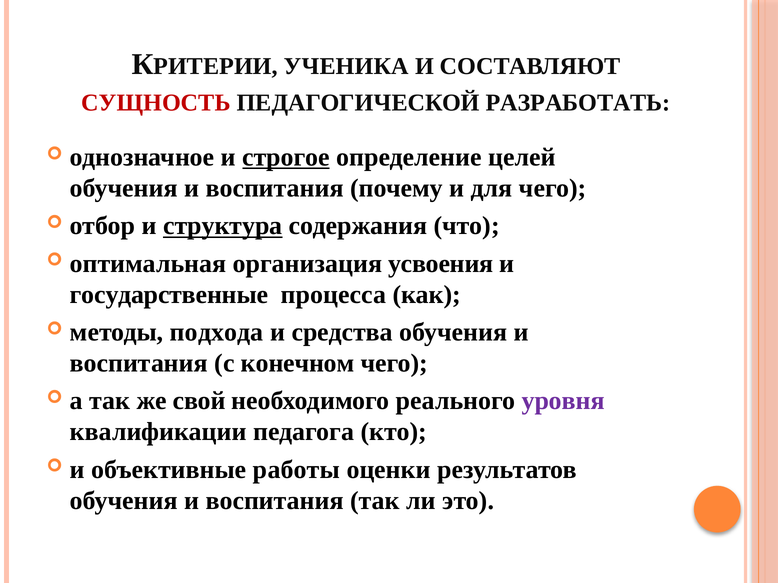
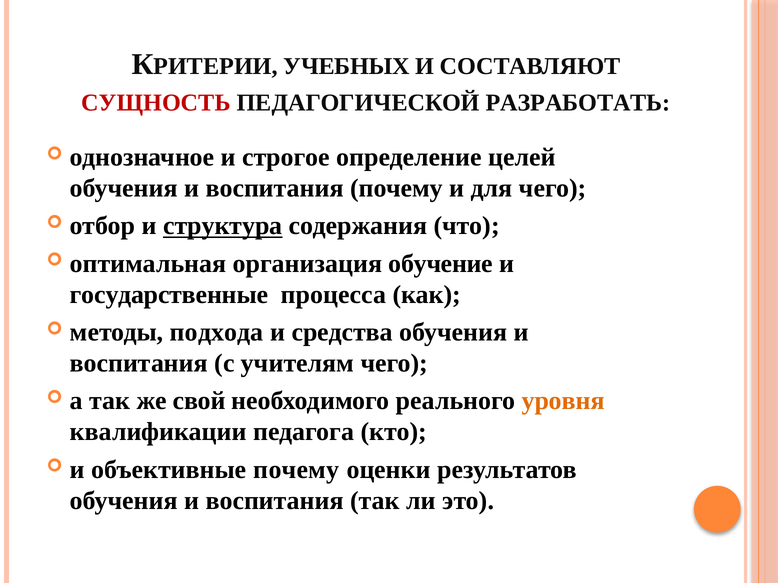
УЧЕНИКА: УЧЕНИКА -> УЧЕБНЫХ
строгое underline: present -> none
усвоения: усвоения -> обучение
конечном: конечном -> учителям
уровня colour: purple -> orange
объективные работы: работы -> почему
